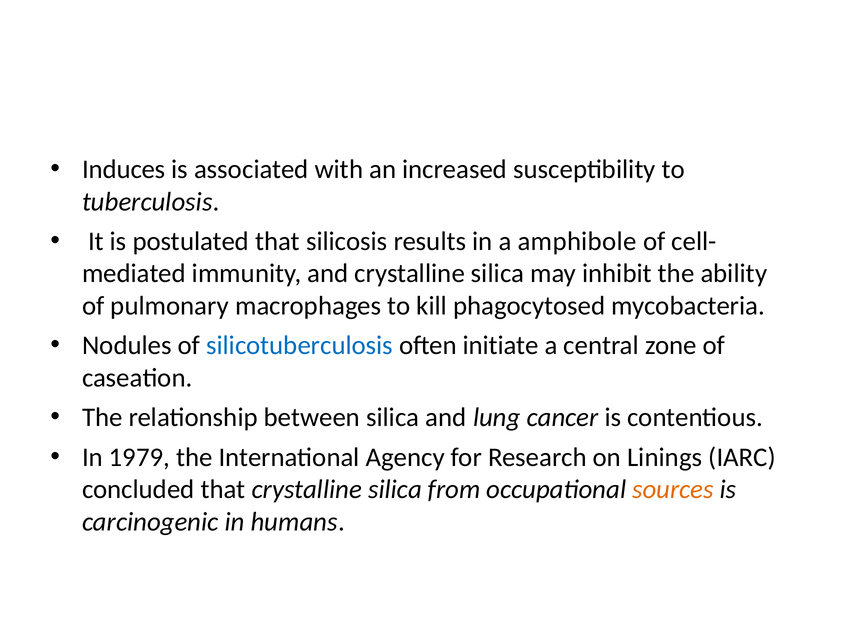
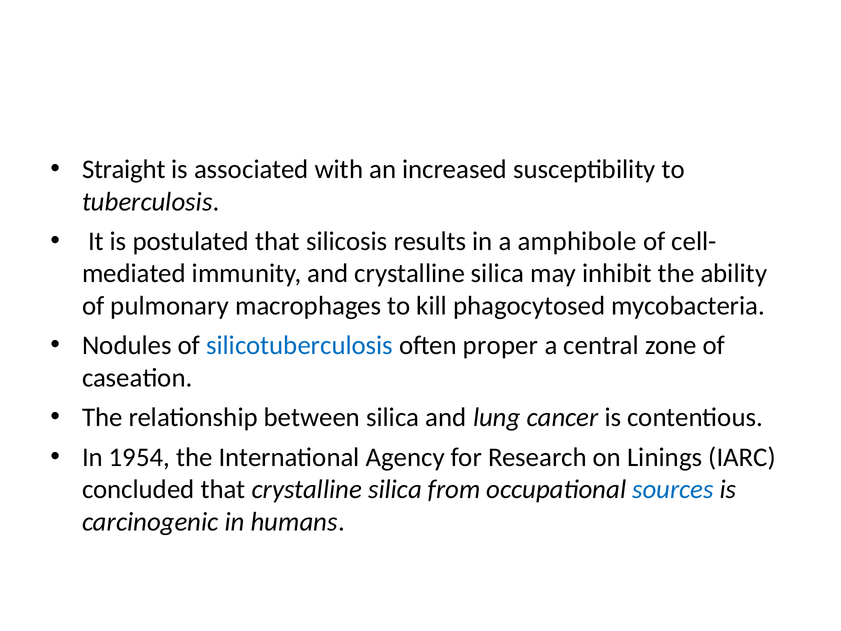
Induces: Induces -> Straight
initiate: initiate -> proper
1979: 1979 -> 1954
sources colour: orange -> blue
